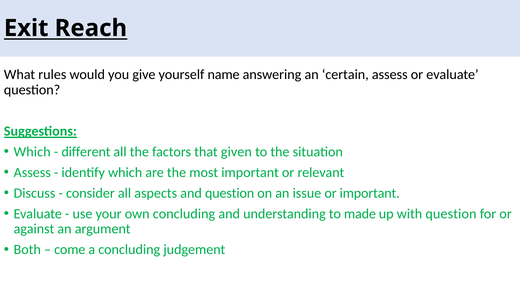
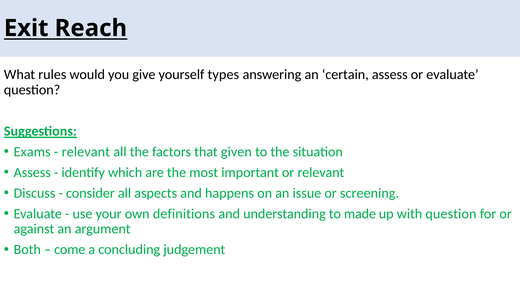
name: name -> types
Which at (32, 152): Which -> Exams
different at (86, 152): different -> relevant
and question: question -> happens
or important: important -> screening
own concluding: concluding -> definitions
